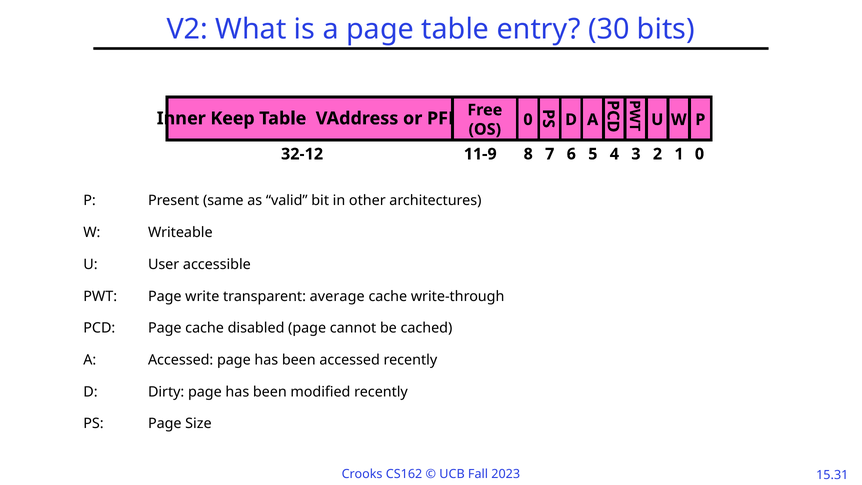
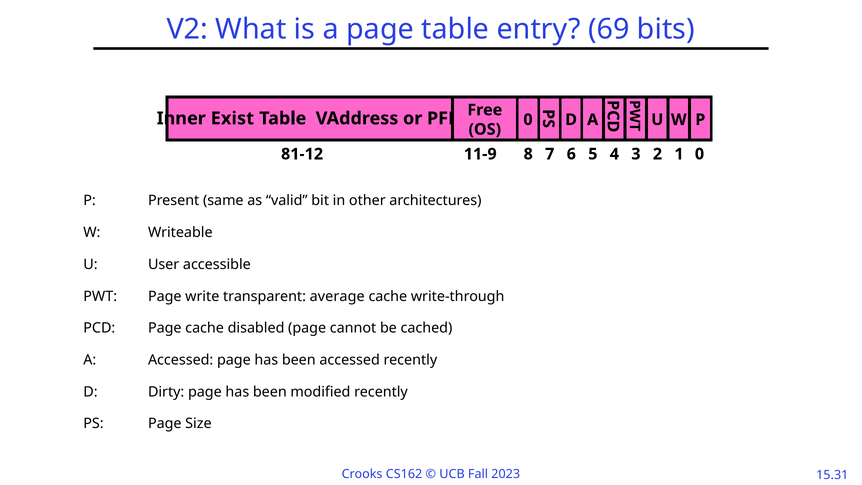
30: 30 -> 69
Keep: Keep -> Exist
32-12: 32-12 -> 81-12
